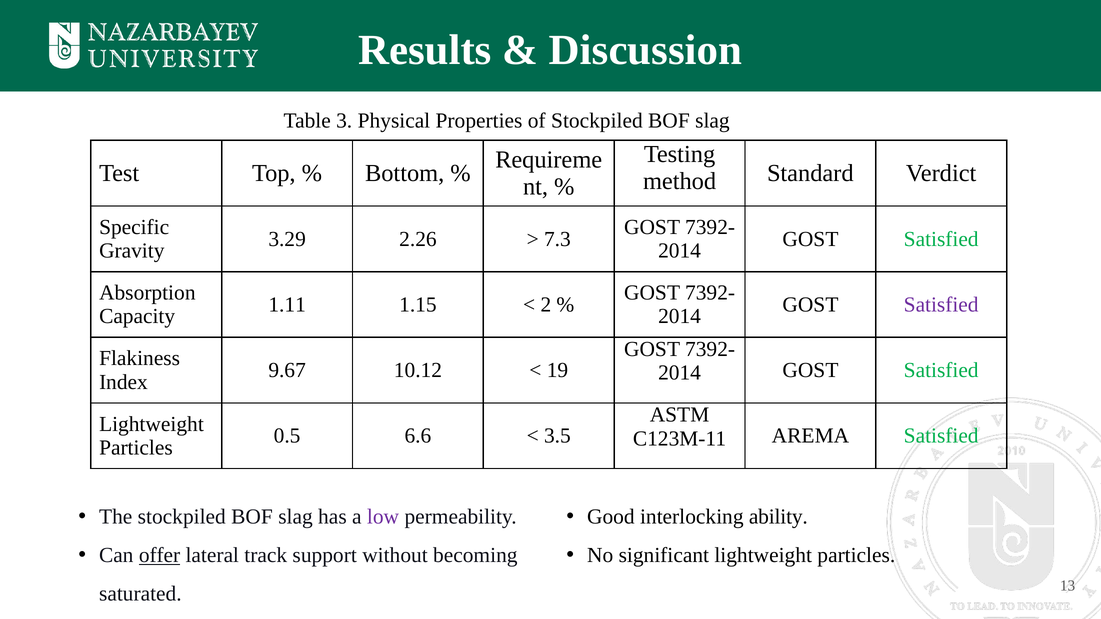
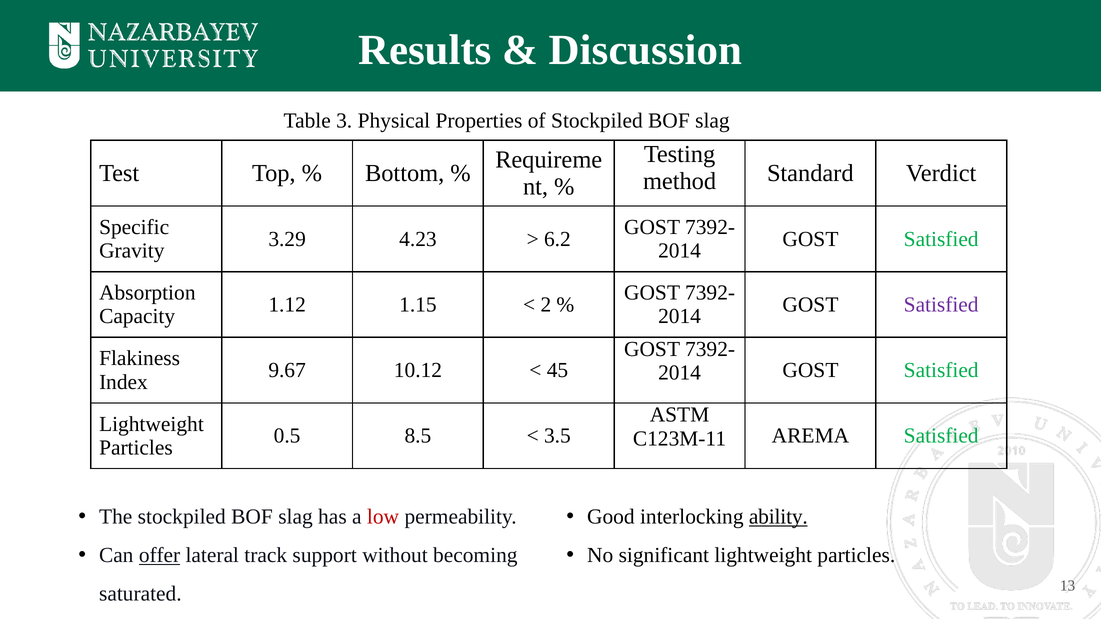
2.26: 2.26 -> 4.23
7.3: 7.3 -> 6.2
1.11: 1.11 -> 1.12
19: 19 -> 45
6.6: 6.6 -> 8.5
low at (383, 517) colour: purple -> red
ability underline: none -> present
